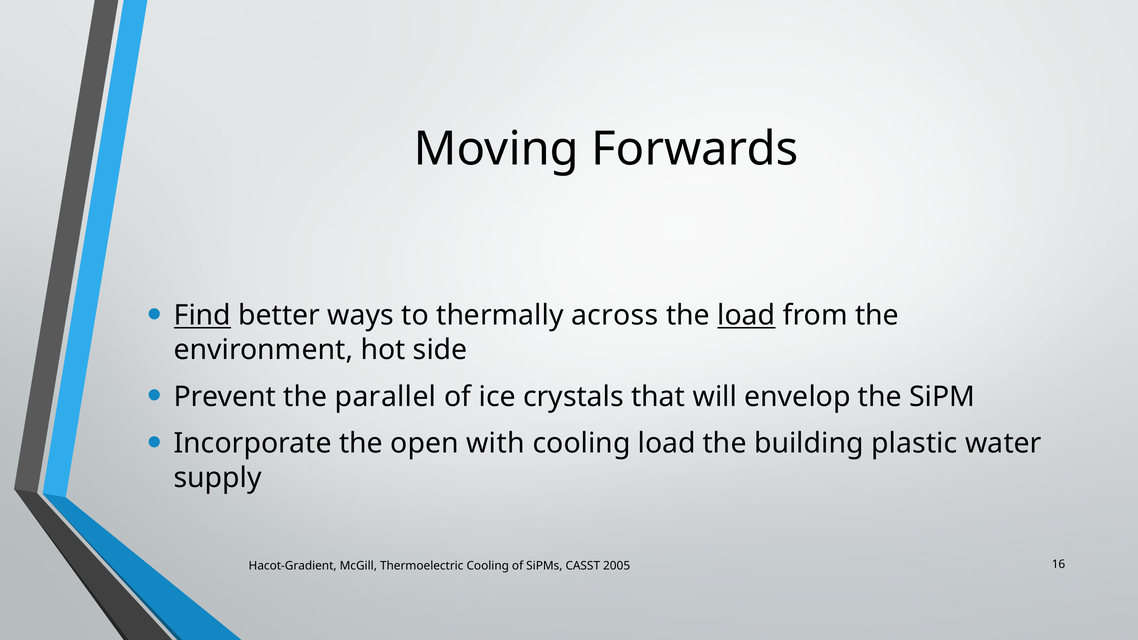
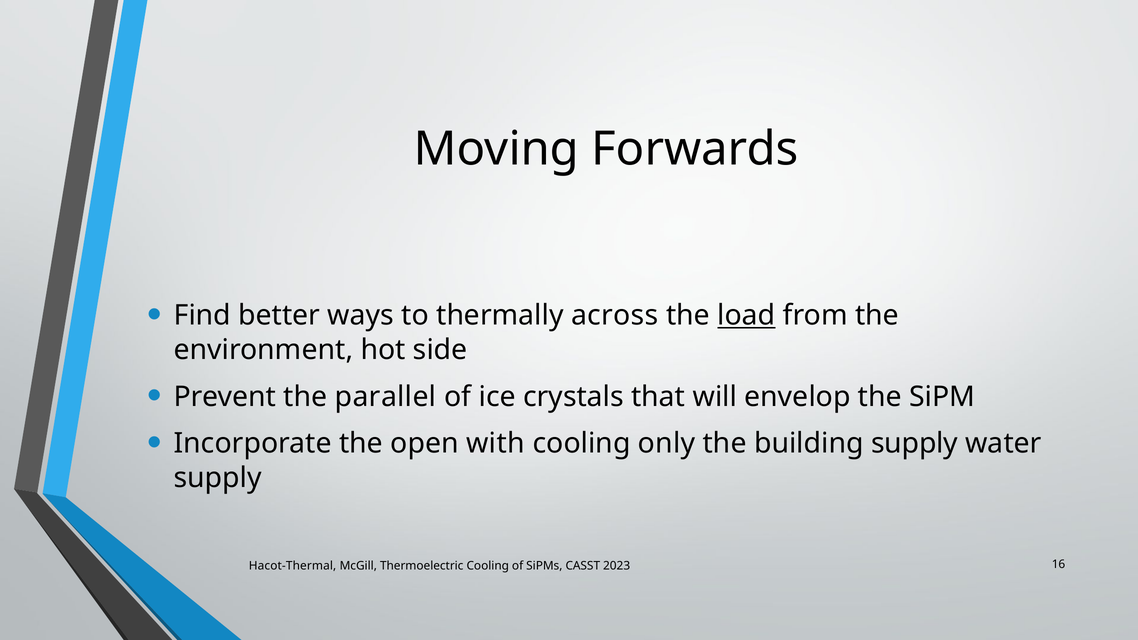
Find underline: present -> none
cooling load: load -> only
building plastic: plastic -> supply
Hacot-Gradient: Hacot-Gradient -> Hacot-Thermal
2005: 2005 -> 2023
